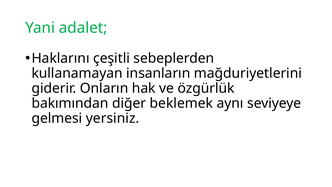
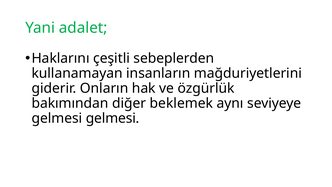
gelmesi yersiniz: yersiniz -> gelmesi
